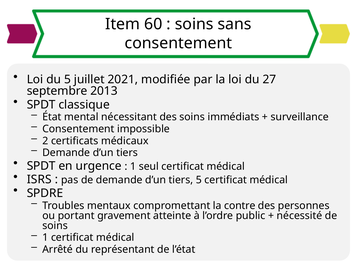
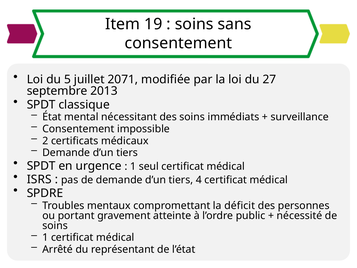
60: 60 -> 19
2021: 2021 -> 2071
tiers 5: 5 -> 4
contre: contre -> déficit
